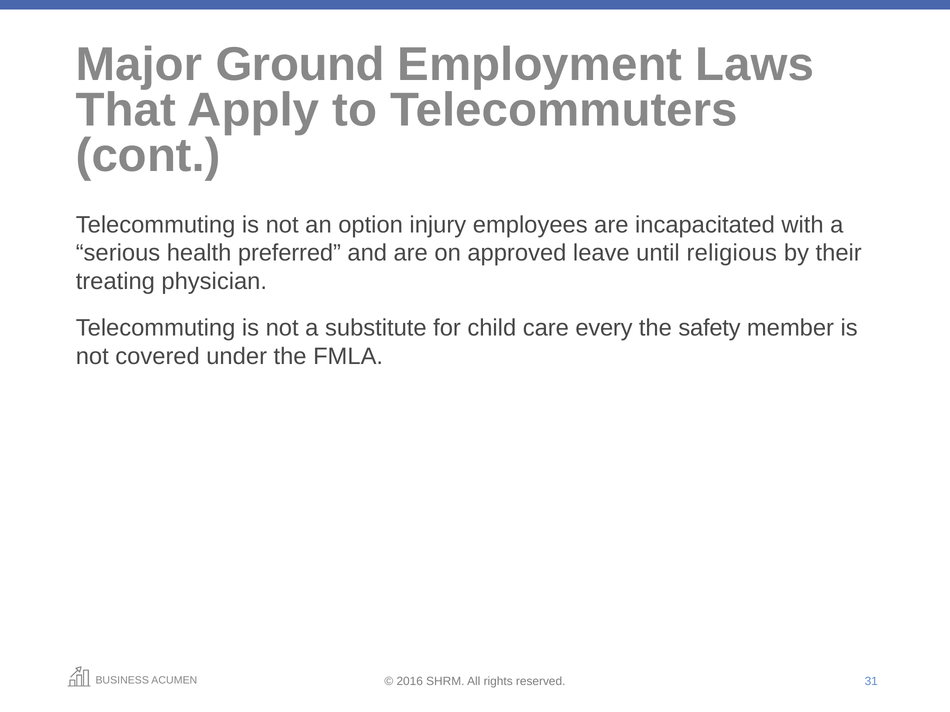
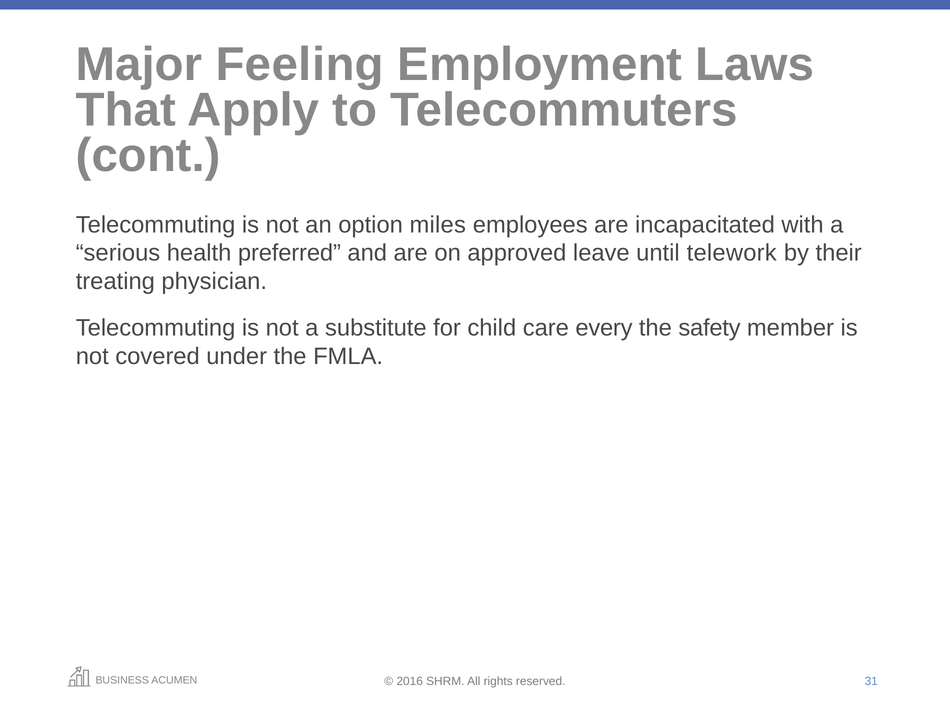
Ground: Ground -> Feeling
injury: injury -> miles
religious: religious -> telework
